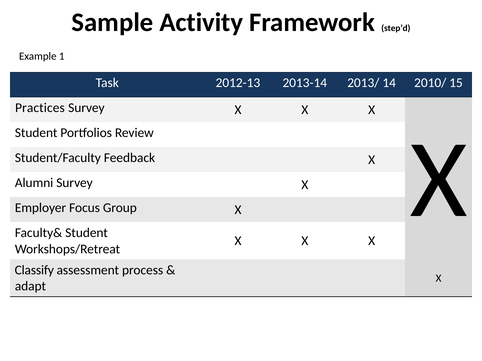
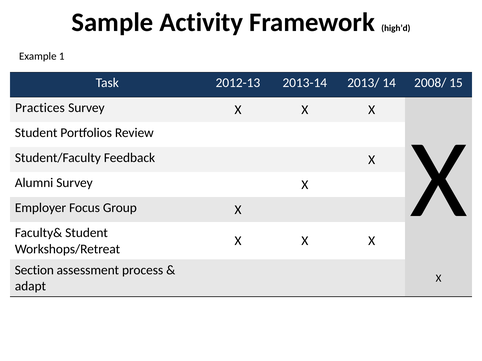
step’d: step’d -> high’d
2010/: 2010/ -> 2008/
Classify: Classify -> Section
